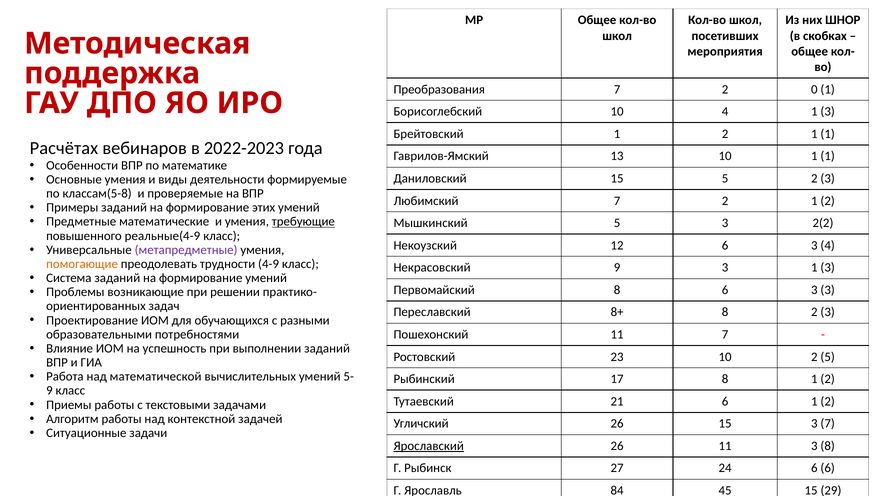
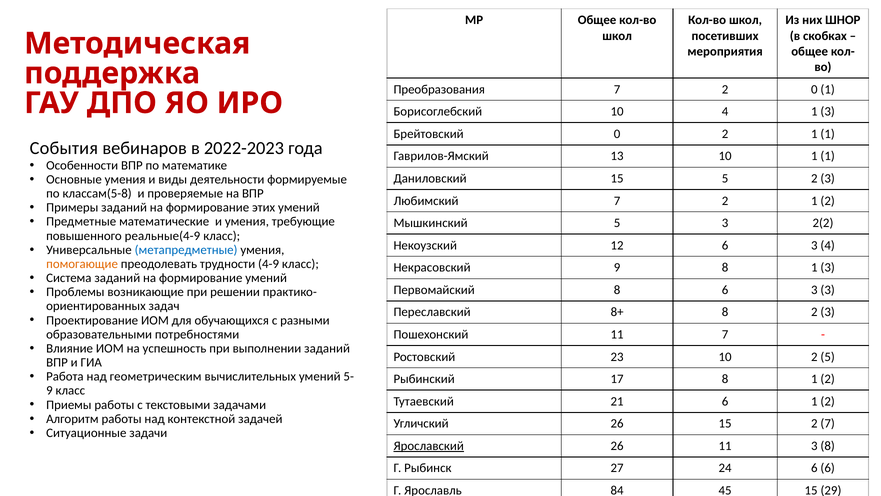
Брейтовский 1: 1 -> 0
Расчётах: Расчётах -> События
требующие underline: present -> none
метапредметные colour: purple -> blue
9 3: 3 -> 8
математической: математической -> геометрическим
15 3: 3 -> 2
